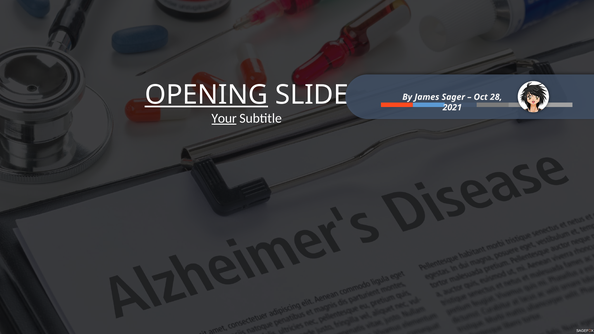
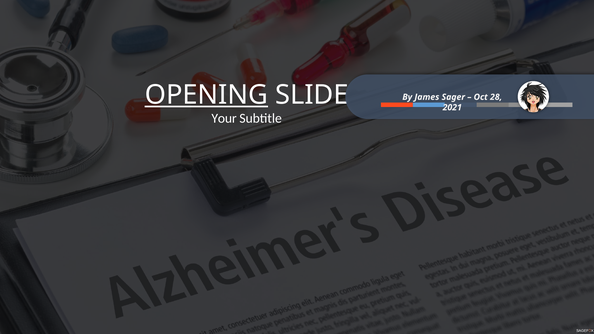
Your underline: present -> none
